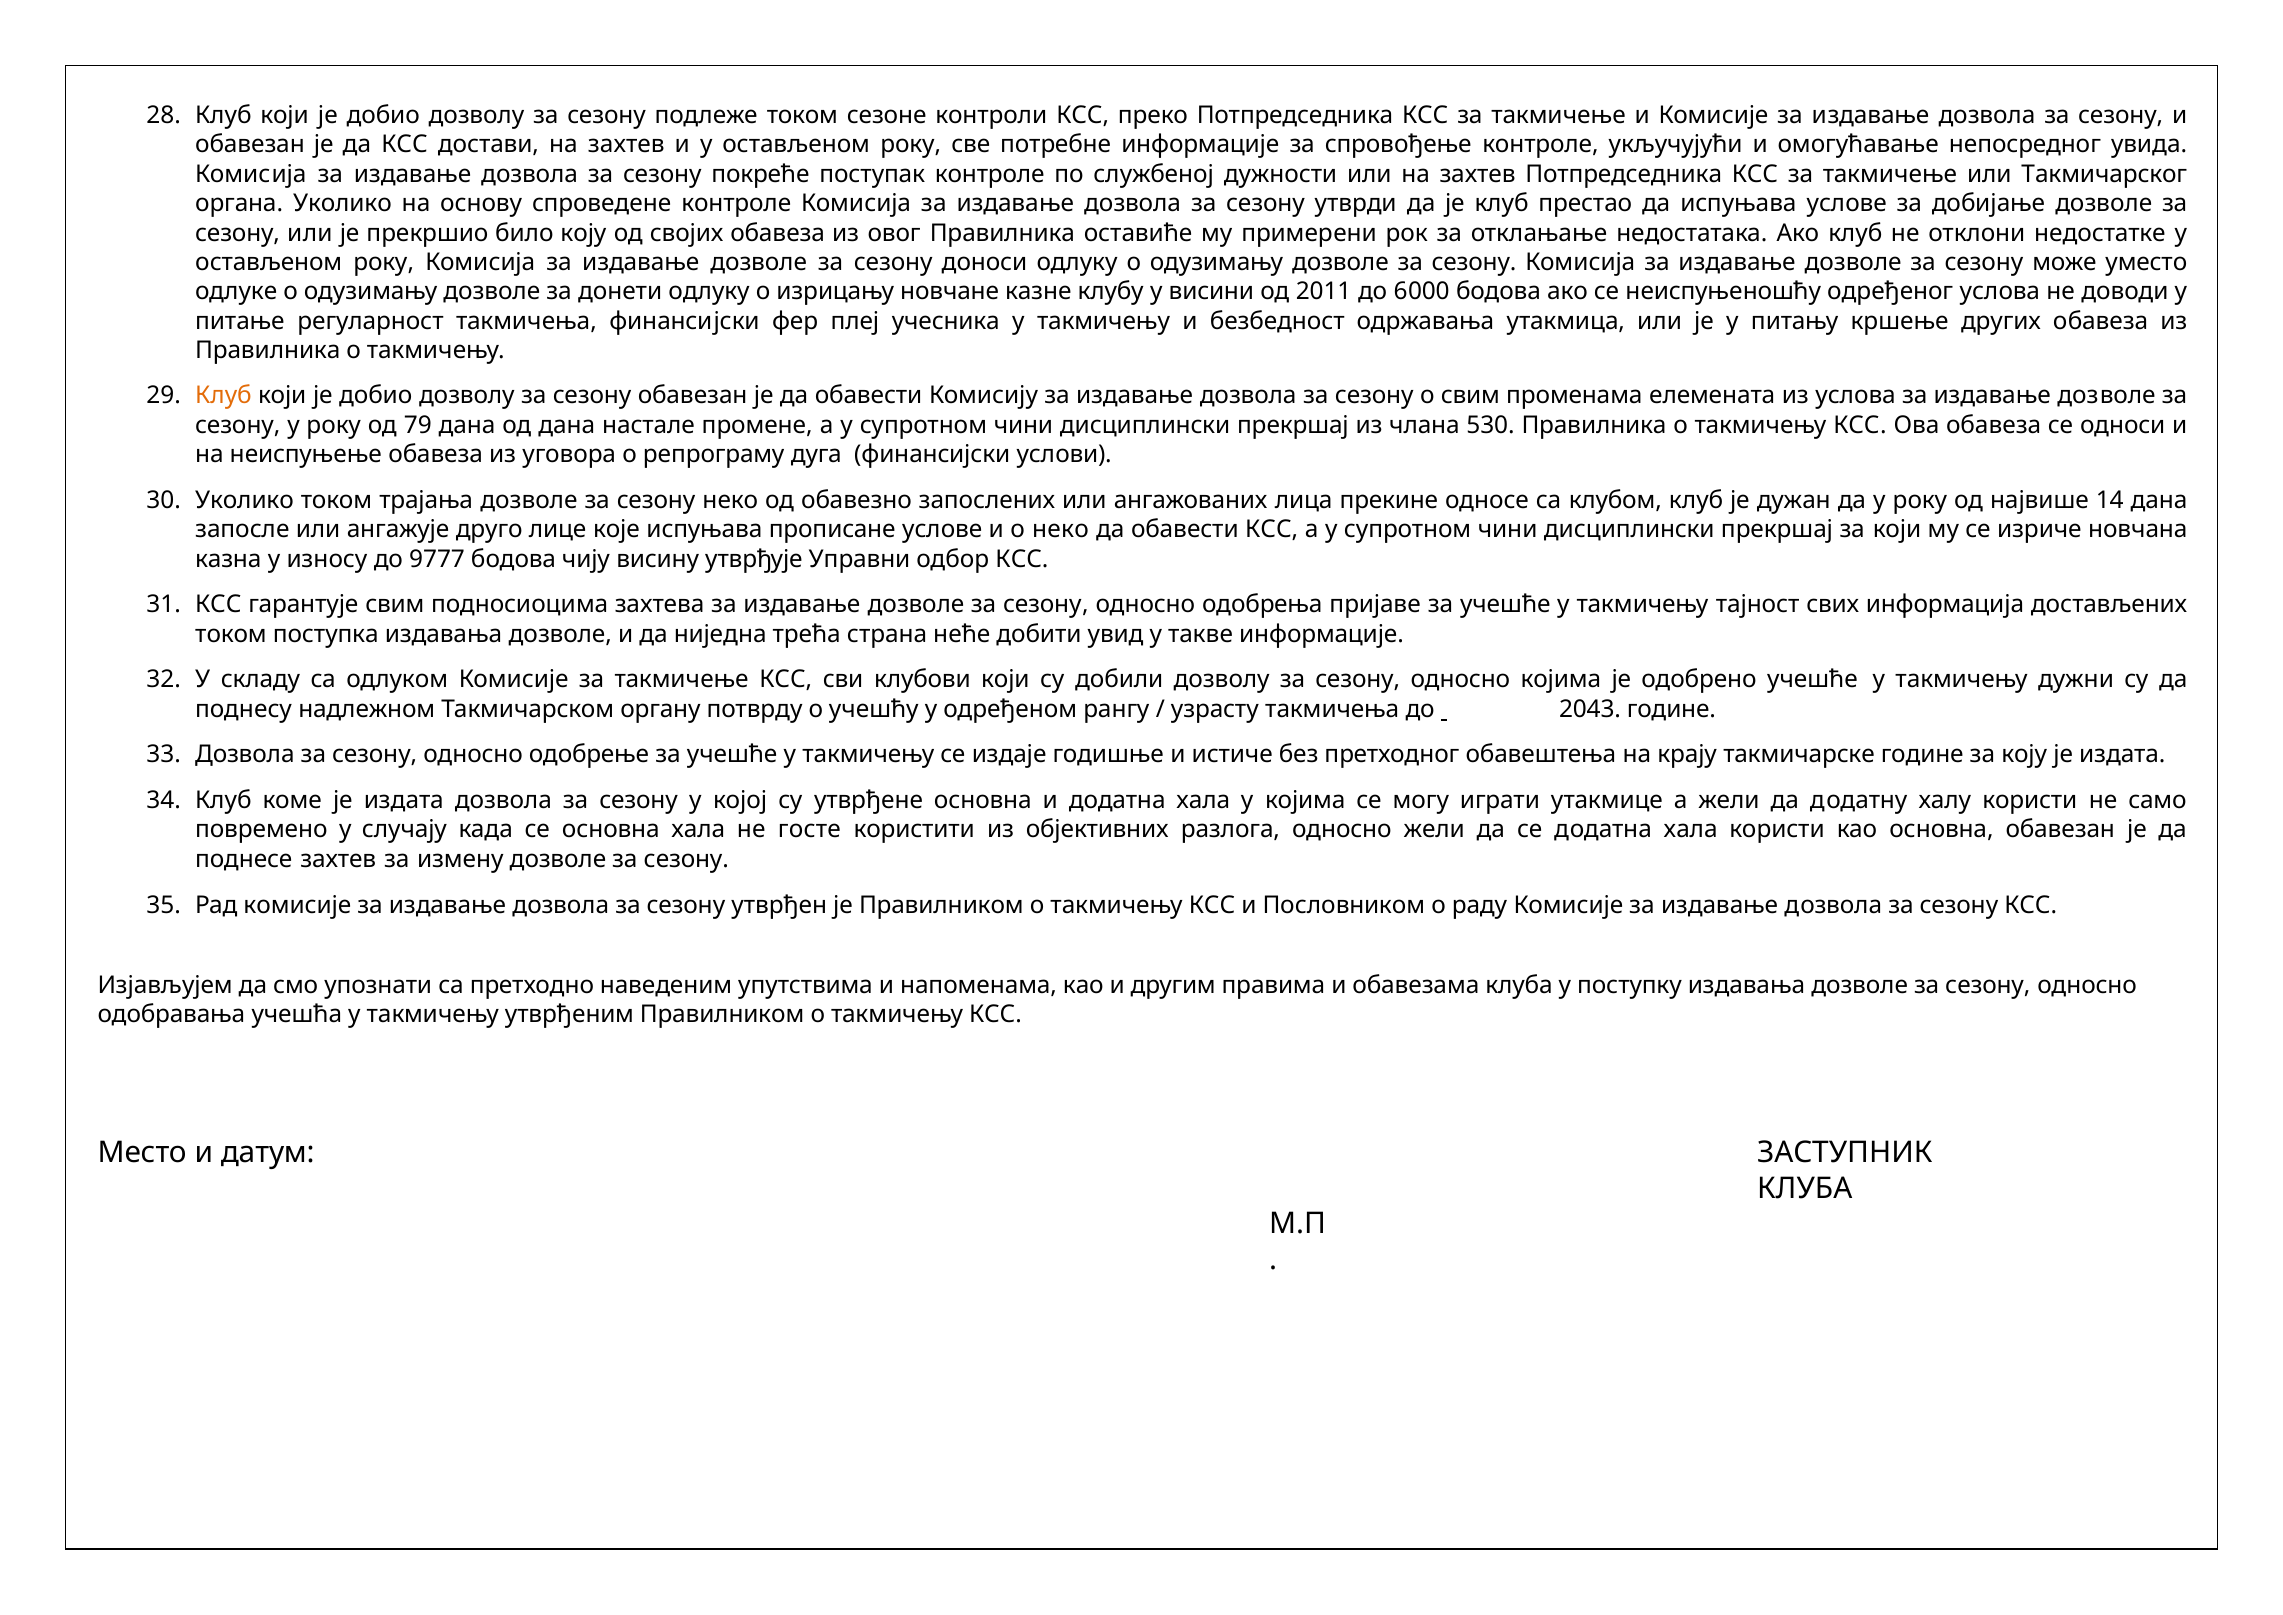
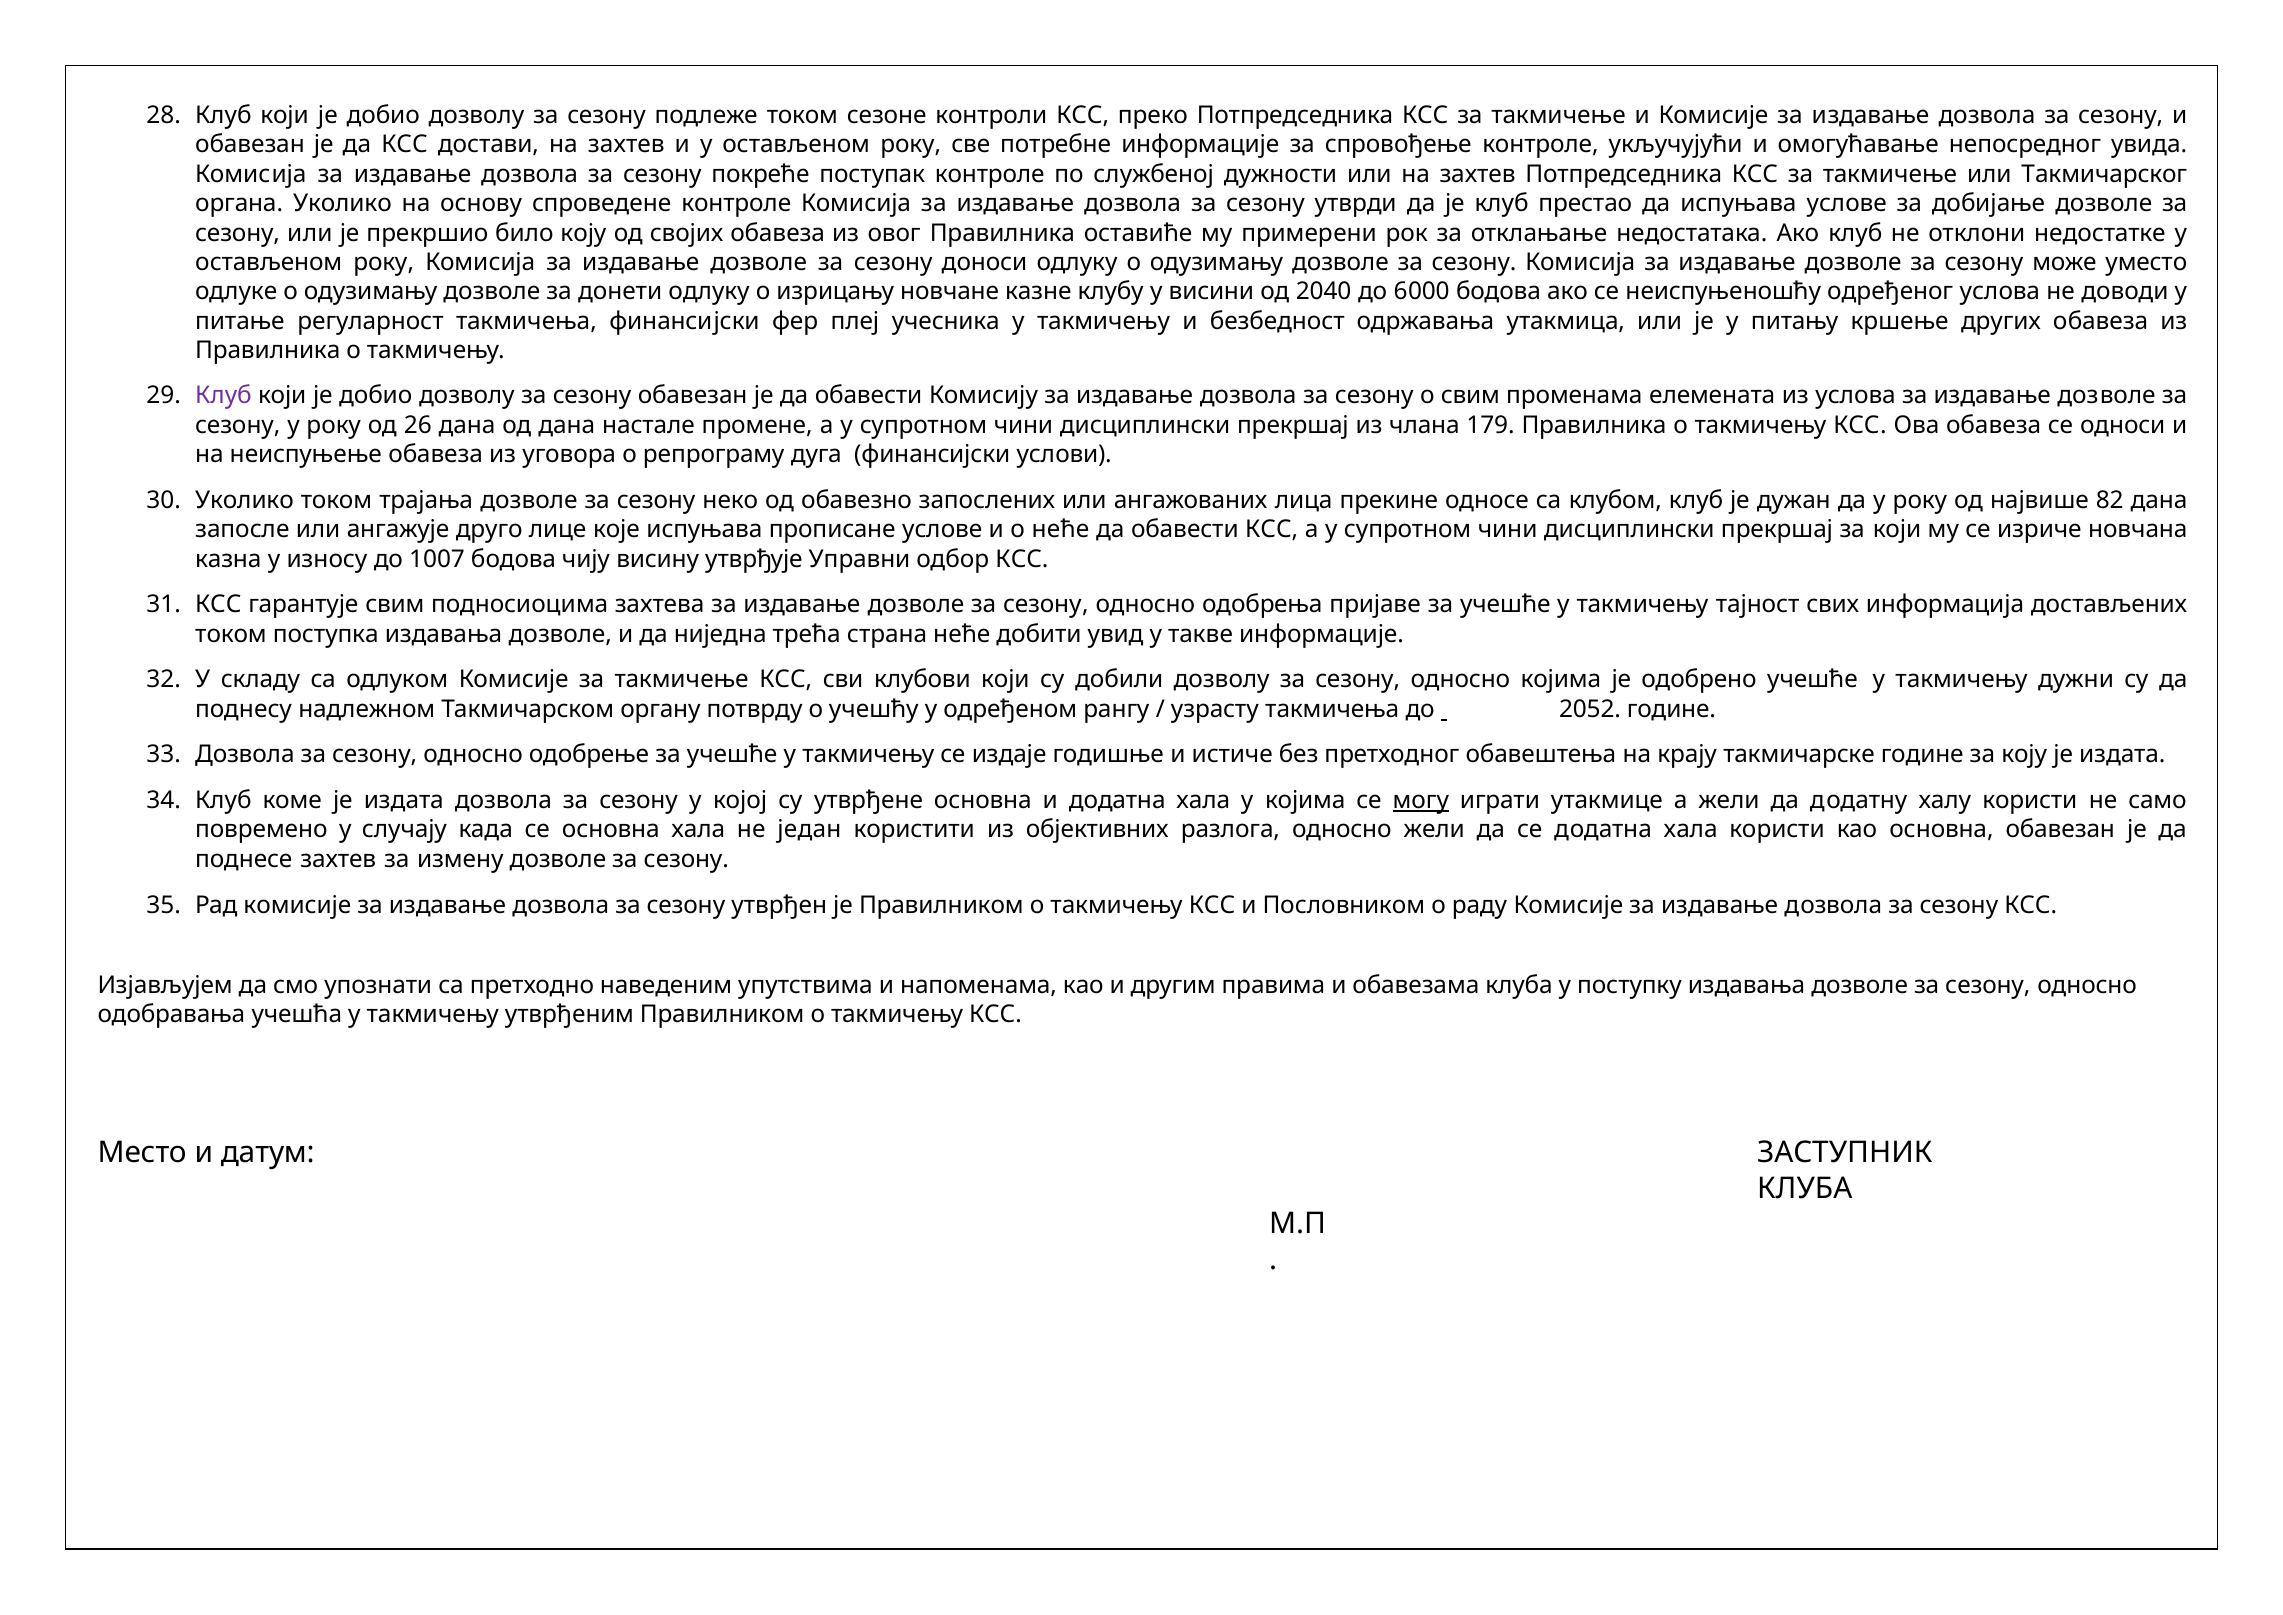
2011: 2011 -> 2040
Клуб at (224, 396) colour: orange -> purple
79: 79 -> 26
530: 530 -> 179
14: 14 -> 82
о неко: неко -> неће
9777: 9777 -> 1007
2043: 2043 -> 2052
могу underline: none -> present
госте: госте -> један
